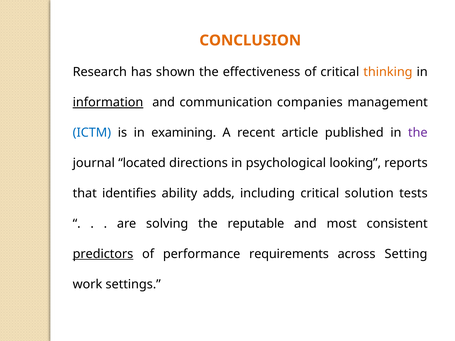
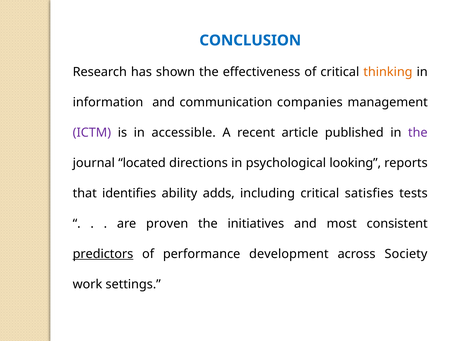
CONCLUSION colour: orange -> blue
information underline: present -> none
ICTM colour: blue -> purple
examining: examining -> accessible
solution: solution -> satisfies
solving: solving -> proven
reputable: reputable -> initiatives
requirements: requirements -> development
Setting: Setting -> Society
